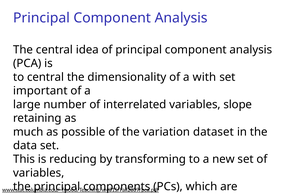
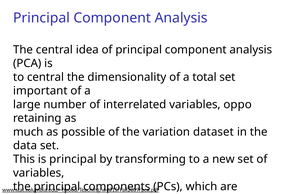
with: with -> total
slope: slope -> oppo
is reducing: reducing -> principal
